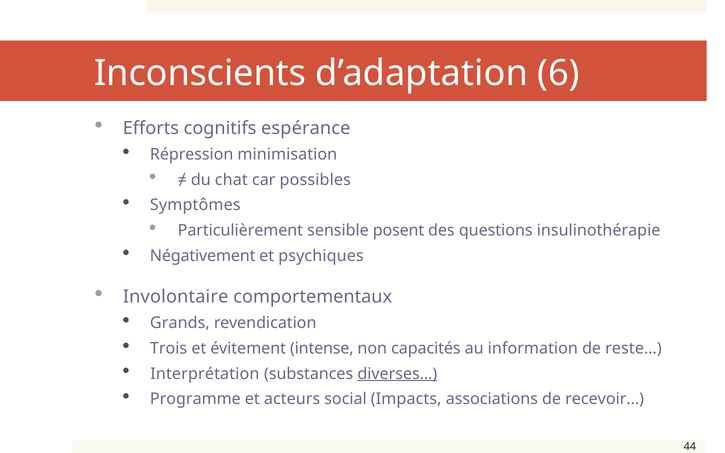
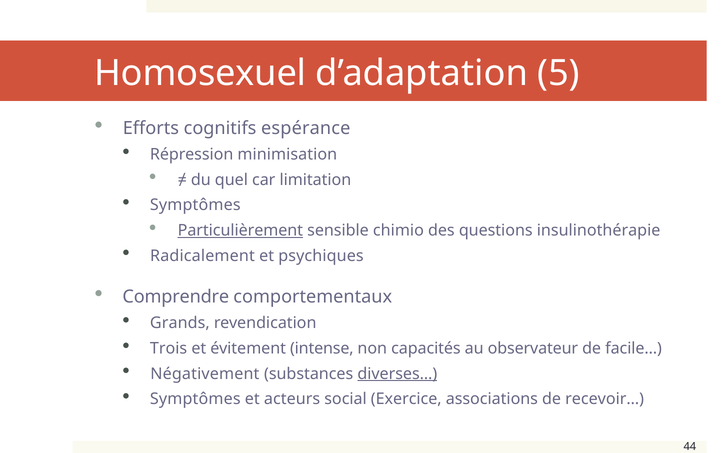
Inconscients: Inconscients -> Homosexuel
6: 6 -> 5
chat: chat -> quel
possibles: possibles -> limitation
Particulièrement underline: none -> present
posent: posent -> chimio
Négativement: Négativement -> Radicalement
Involontaire: Involontaire -> Comprendre
information: information -> observateur
reste…: reste… -> facile…
Interprétation: Interprétation -> Négativement
Programme at (195, 399): Programme -> Symptômes
Impacts: Impacts -> Exercice
